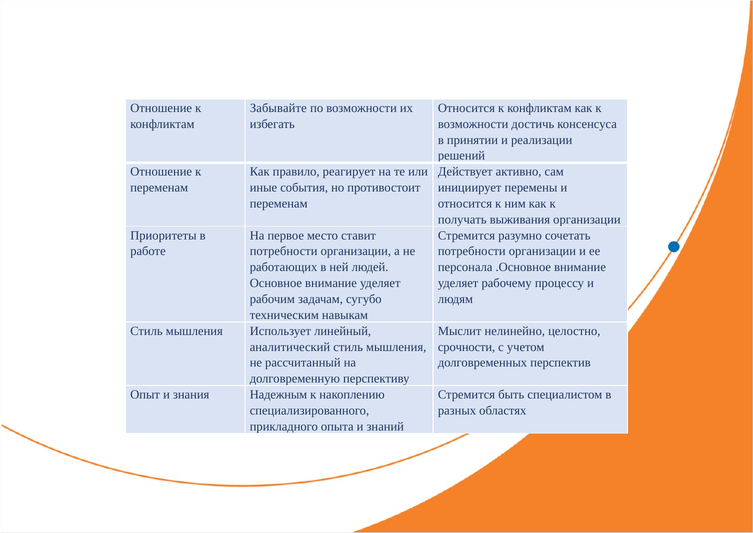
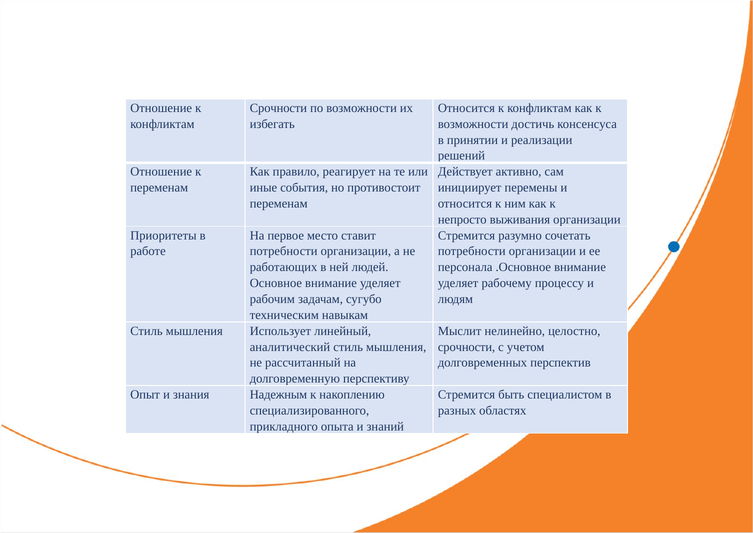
Забывайте at (278, 108): Забывайте -> Срочности
получать: получать -> непросто
